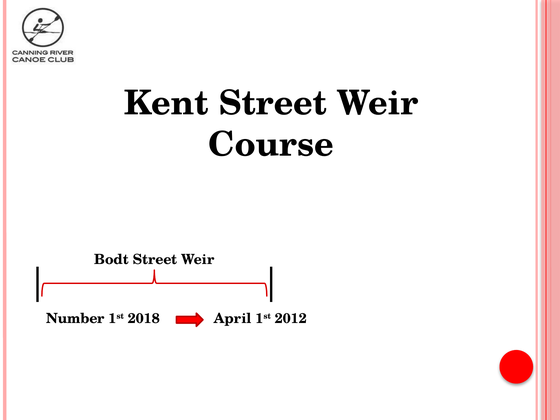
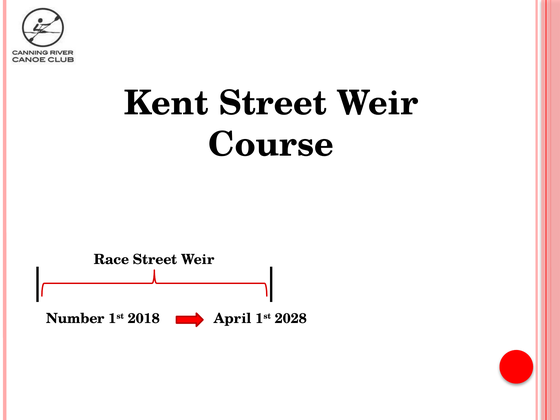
Bodt: Bodt -> Race
2012: 2012 -> 2028
